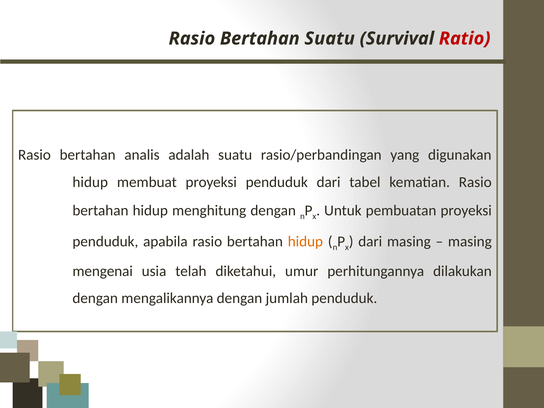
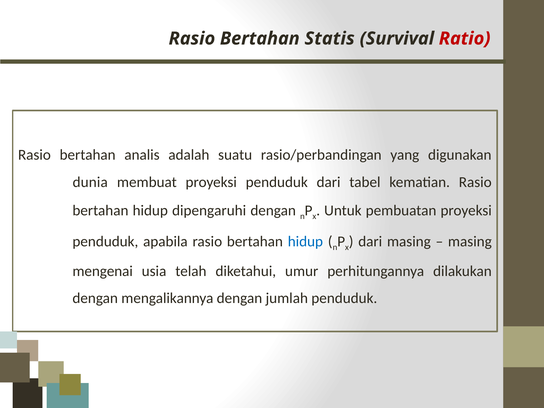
Bertahan Suatu: Suatu -> Statis
hidup at (90, 182): hidup -> dunia
menghitung: menghitung -> dipengaruhi
hidup at (305, 241) colour: orange -> blue
